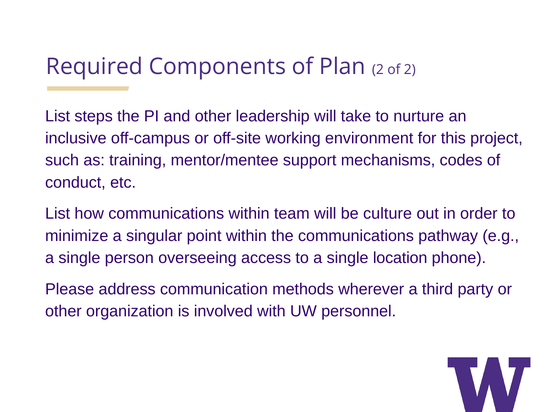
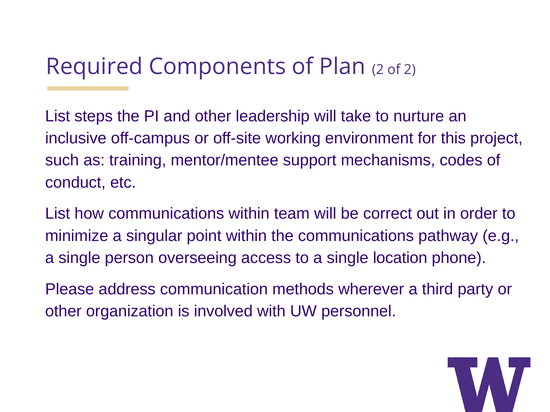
culture: culture -> correct
